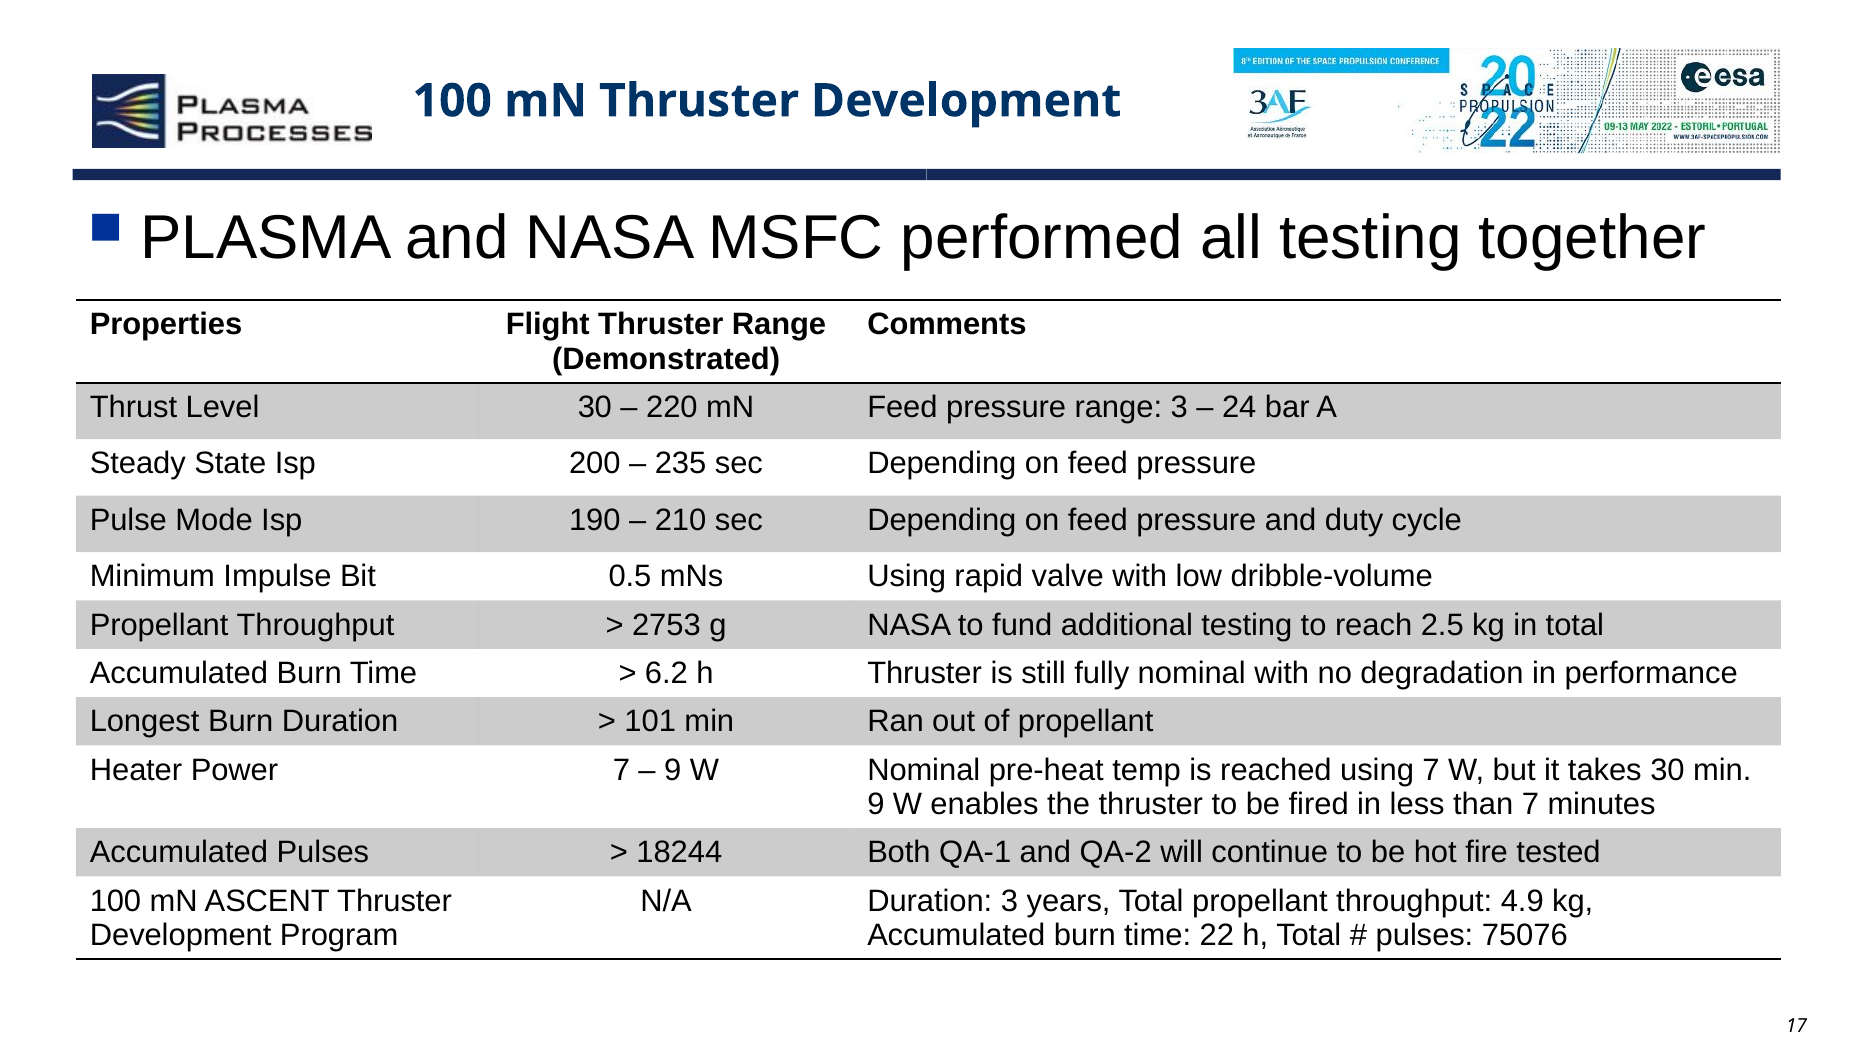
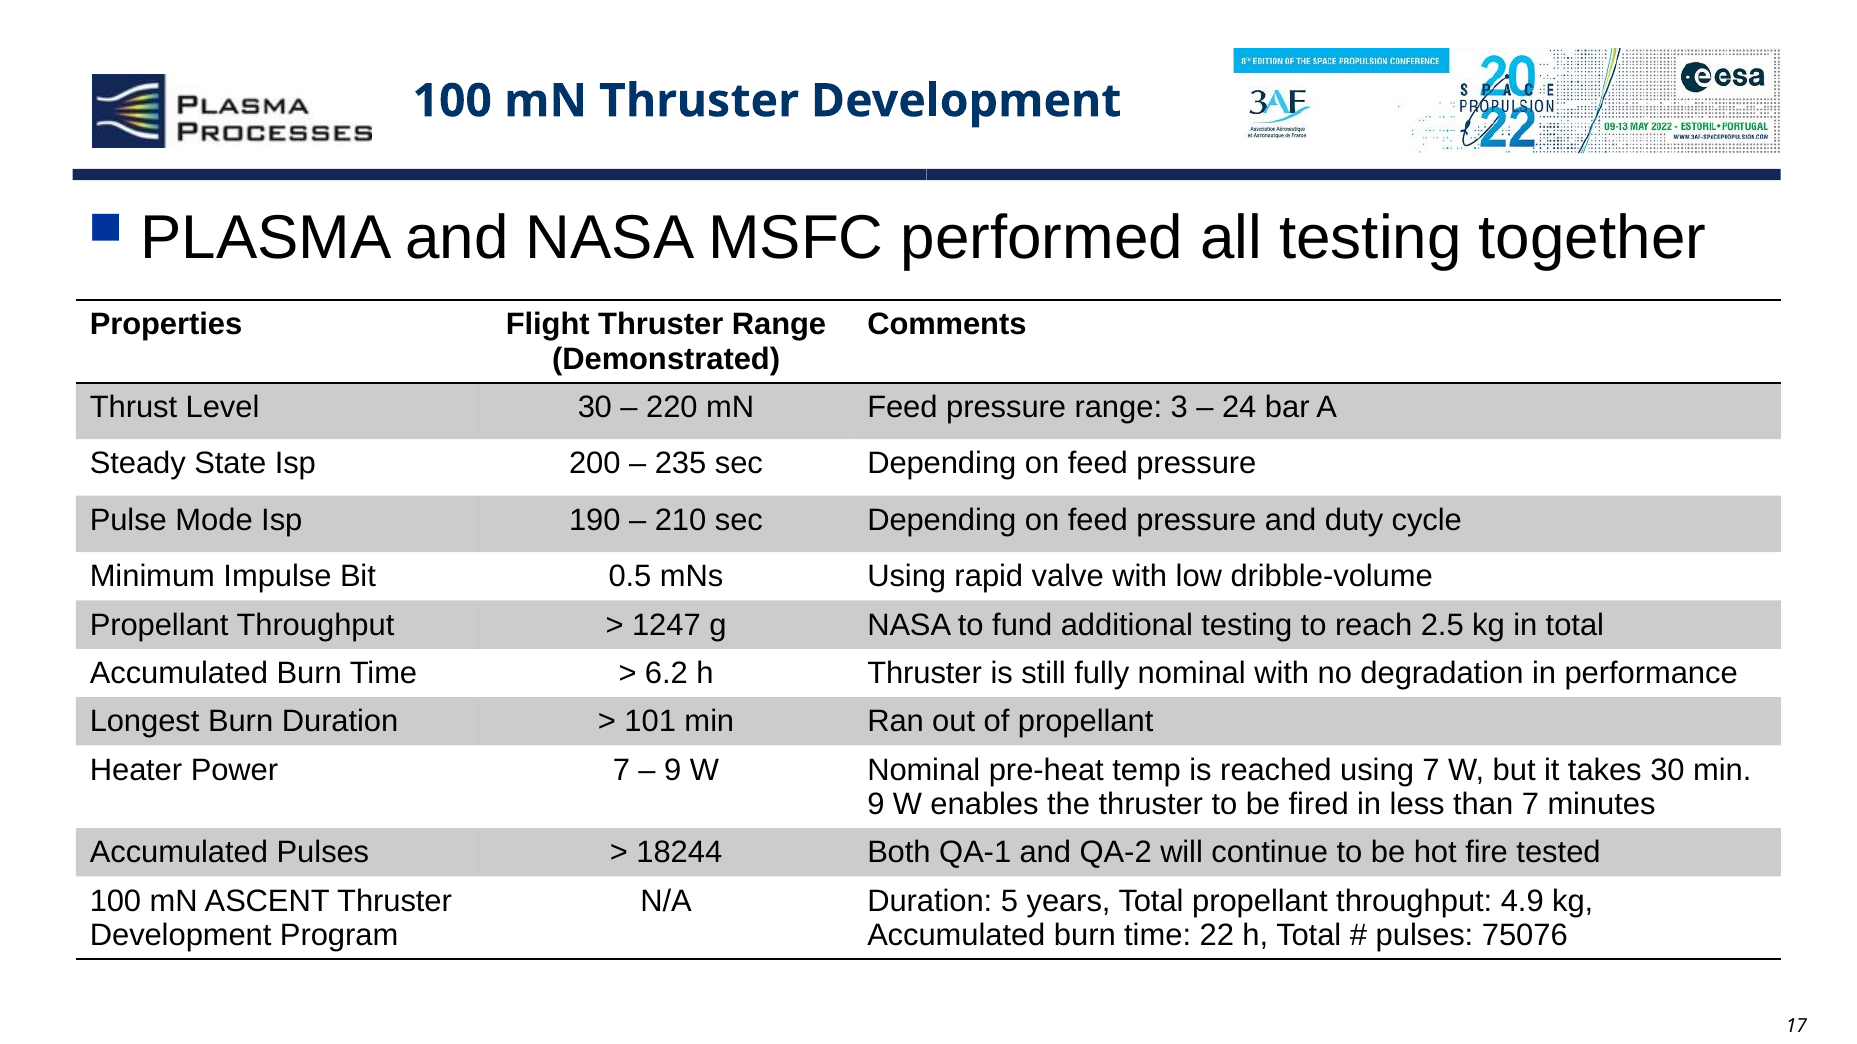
2753: 2753 -> 1247
Duration 3: 3 -> 5
